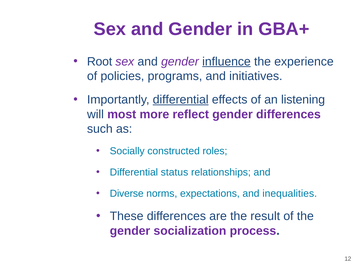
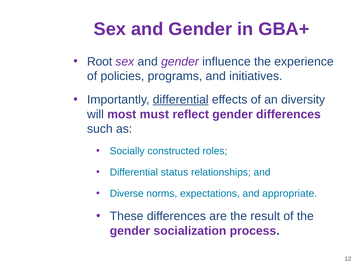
influence underline: present -> none
listening: listening -> diversity
more: more -> must
inequalities: inequalities -> appropriate
